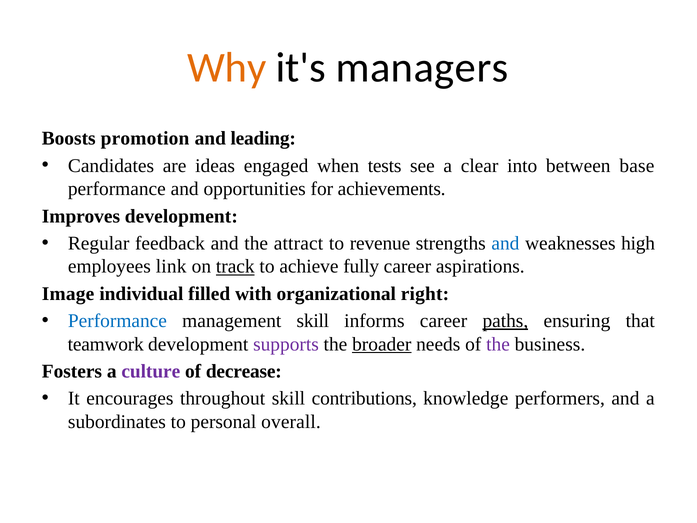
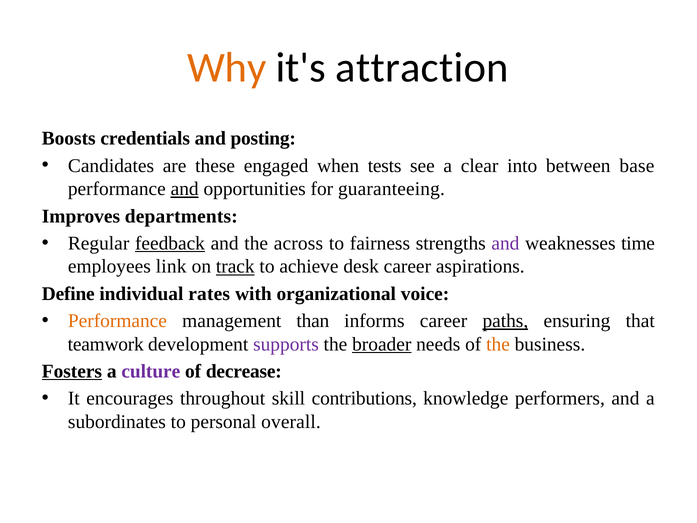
managers: managers -> attraction
promotion: promotion -> credentials
leading: leading -> posting
ideas: ideas -> these
and at (185, 189) underline: none -> present
achievements: achievements -> guaranteeing
Improves development: development -> departments
feedback underline: none -> present
attract: attract -> across
revenue: revenue -> fairness
and at (505, 243) colour: blue -> purple
high: high -> time
fully: fully -> desk
Image: Image -> Define
filled: filled -> rates
right: right -> voice
Performance at (117, 321) colour: blue -> orange
management skill: skill -> than
the at (498, 344) colour: purple -> orange
Fosters underline: none -> present
